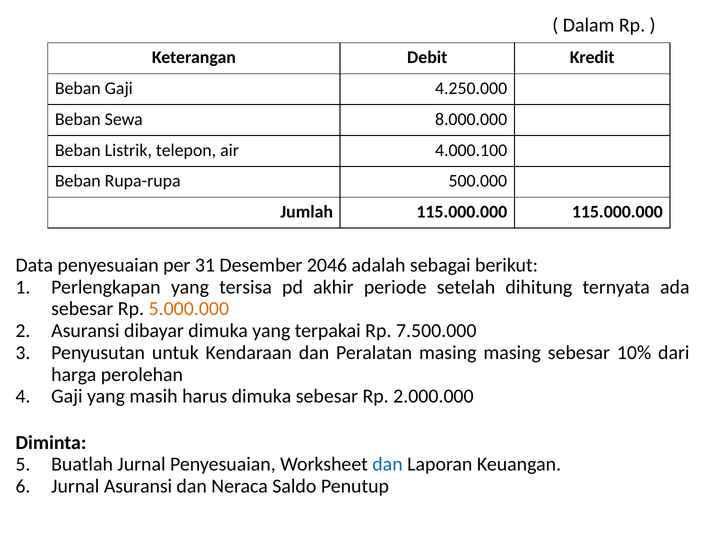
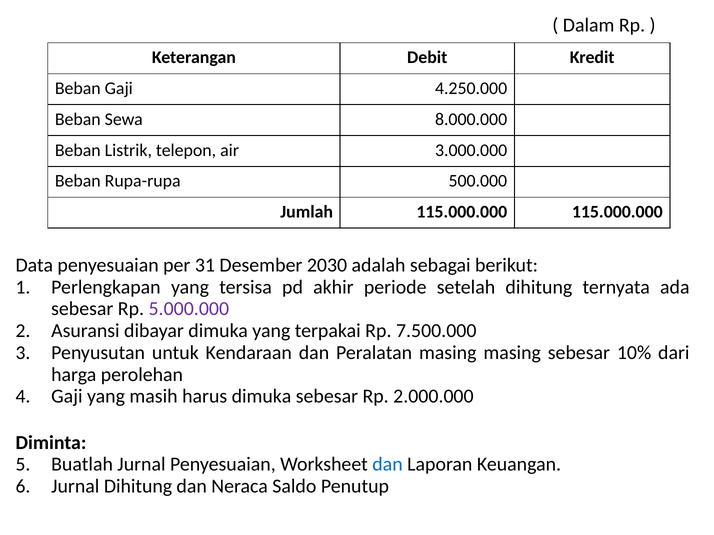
4.000.100: 4.000.100 -> 3.000.000
2046: 2046 -> 2030
5.000.000 colour: orange -> purple
Jurnal Asuransi: Asuransi -> Dihitung
